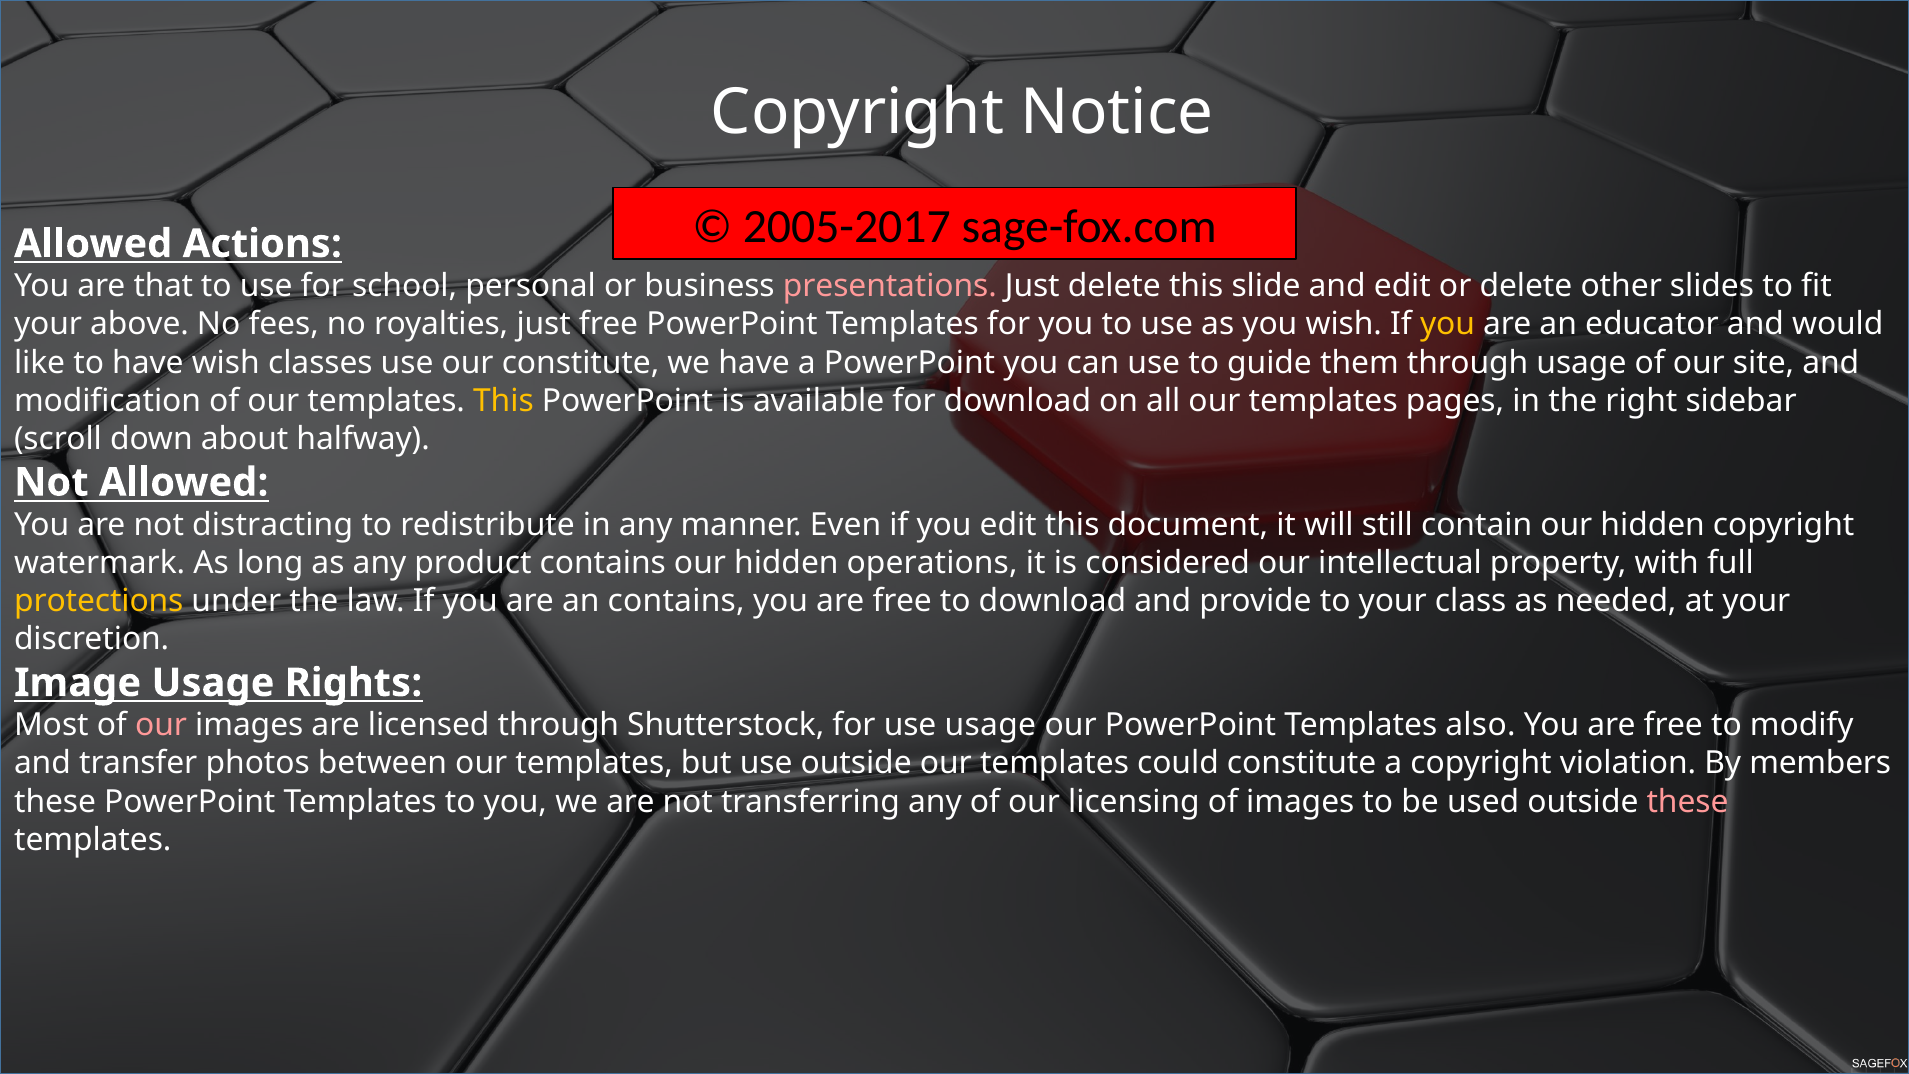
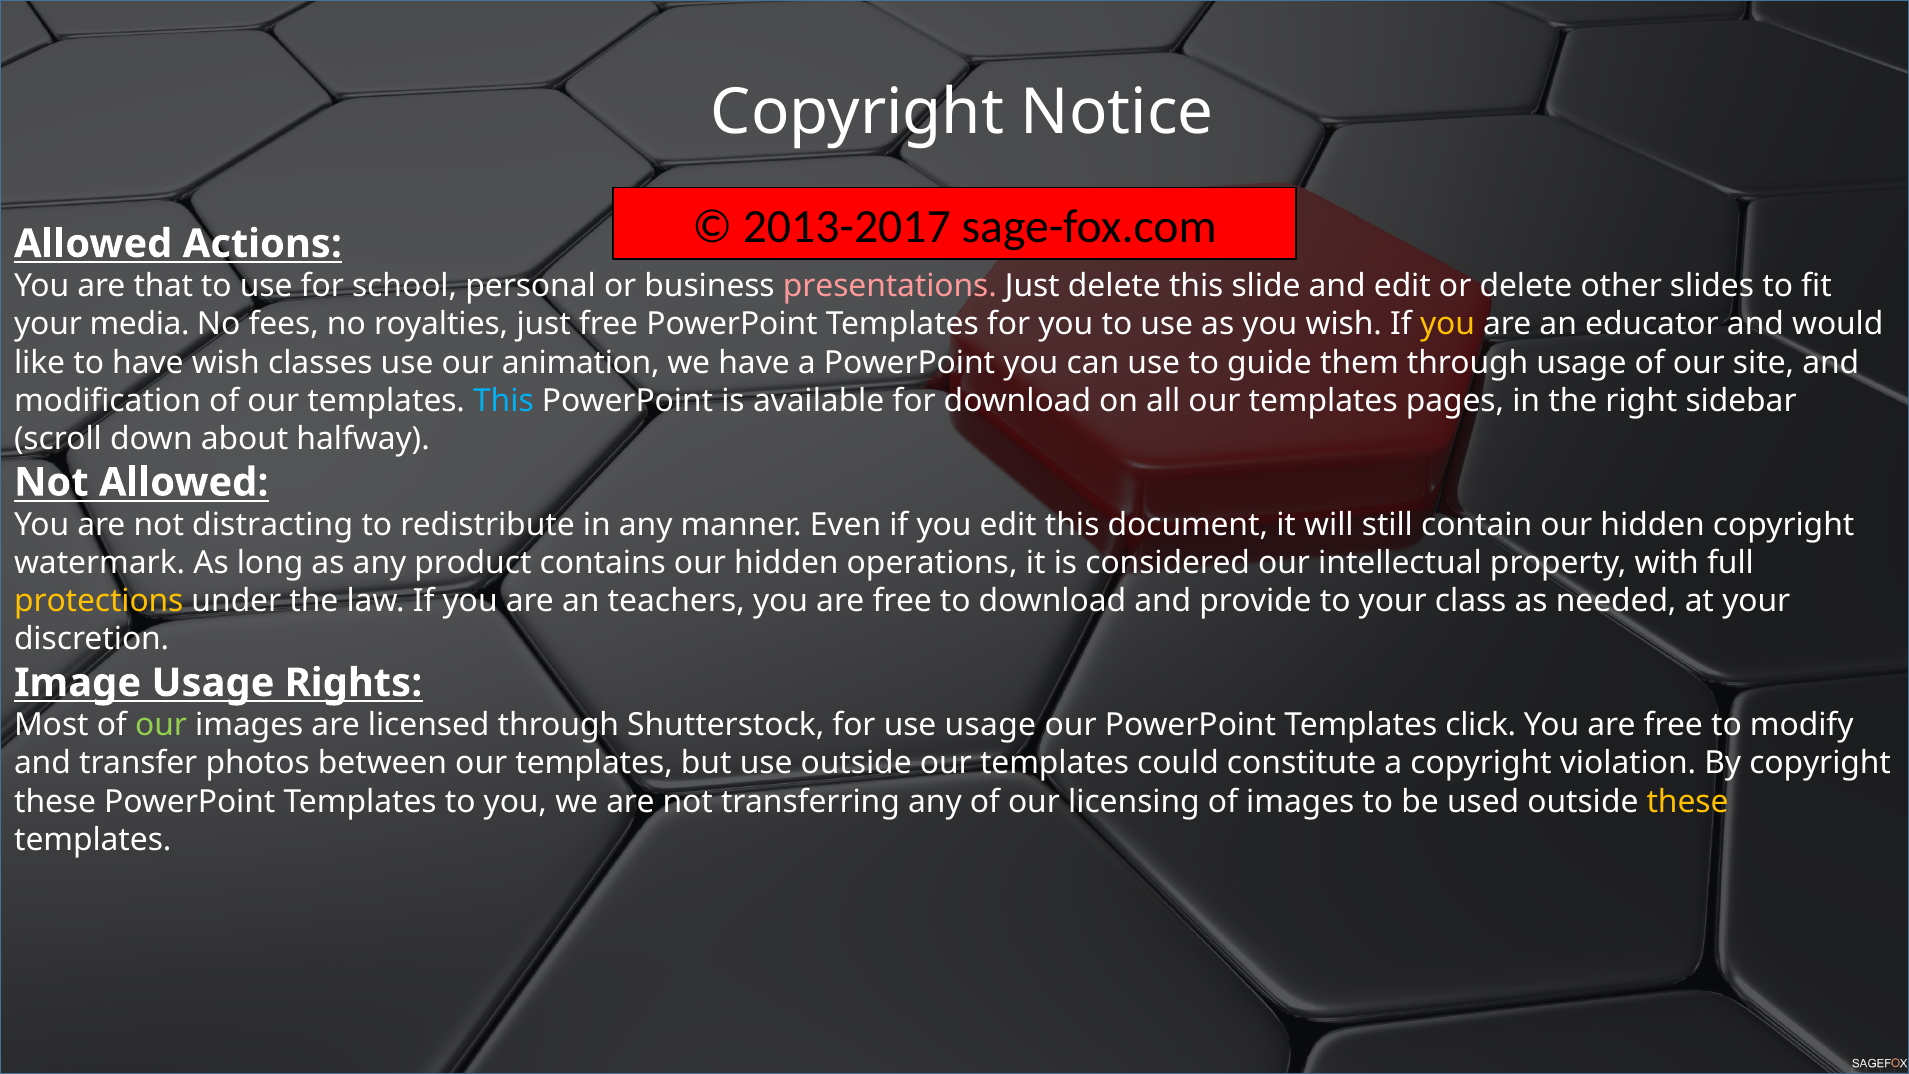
2005-2017: 2005-2017 -> 2013-2017
above: above -> media
our constitute: constitute -> animation
This at (503, 401) colour: yellow -> light blue
an contains: contains -> teachers
our at (161, 725) colour: pink -> light green
also: also -> click
By members: members -> copyright
these at (1688, 801) colour: pink -> yellow
